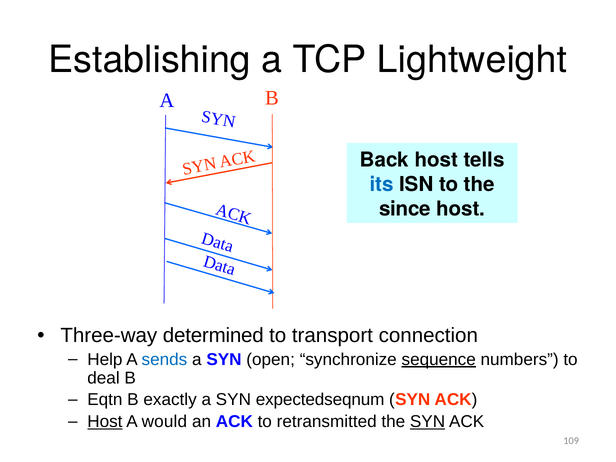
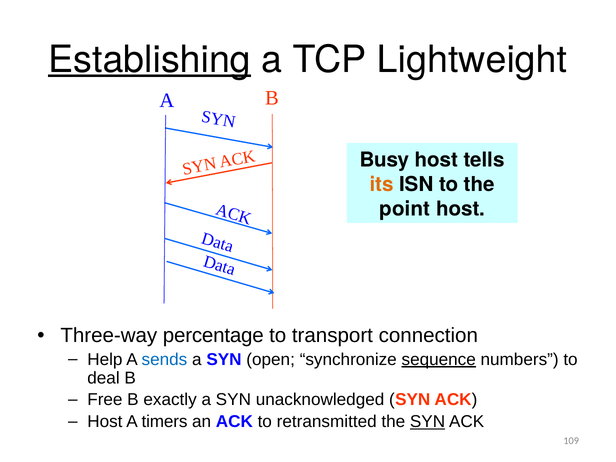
Establishing underline: none -> present
Back: Back -> Busy
its colour: blue -> orange
since: since -> point
determined: determined -> percentage
Eqtn: Eqtn -> Free
expectedseqnum: expectedseqnum -> unacknowledged
Host at (105, 422) underline: present -> none
would: would -> timers
